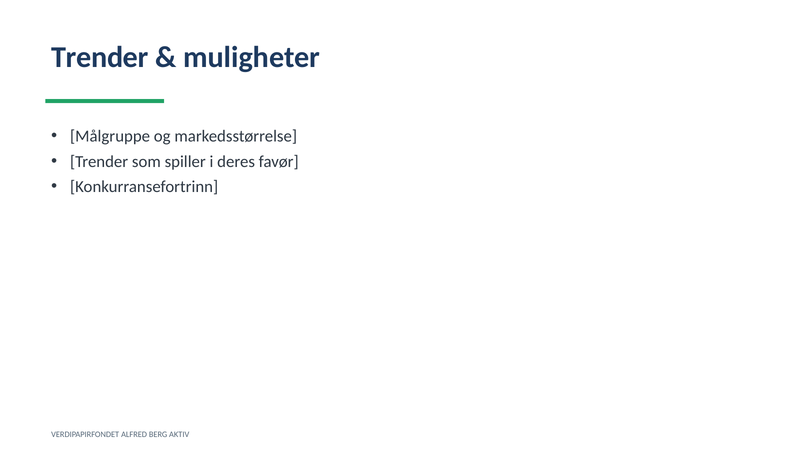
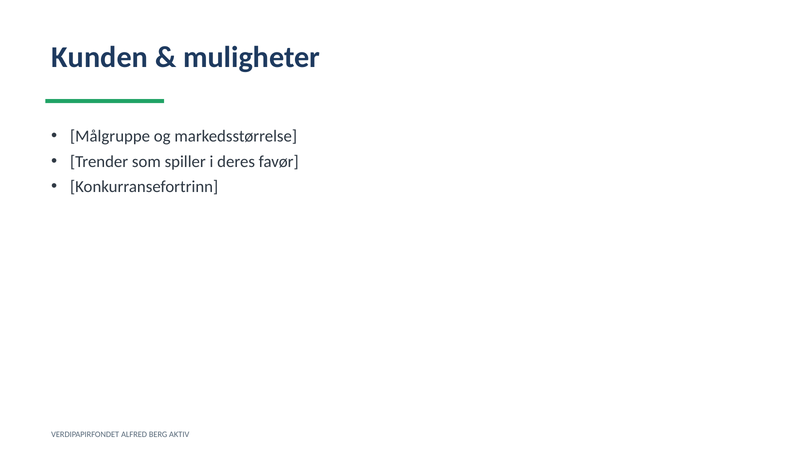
Trender at (100, 57): Trender -> Kunden
